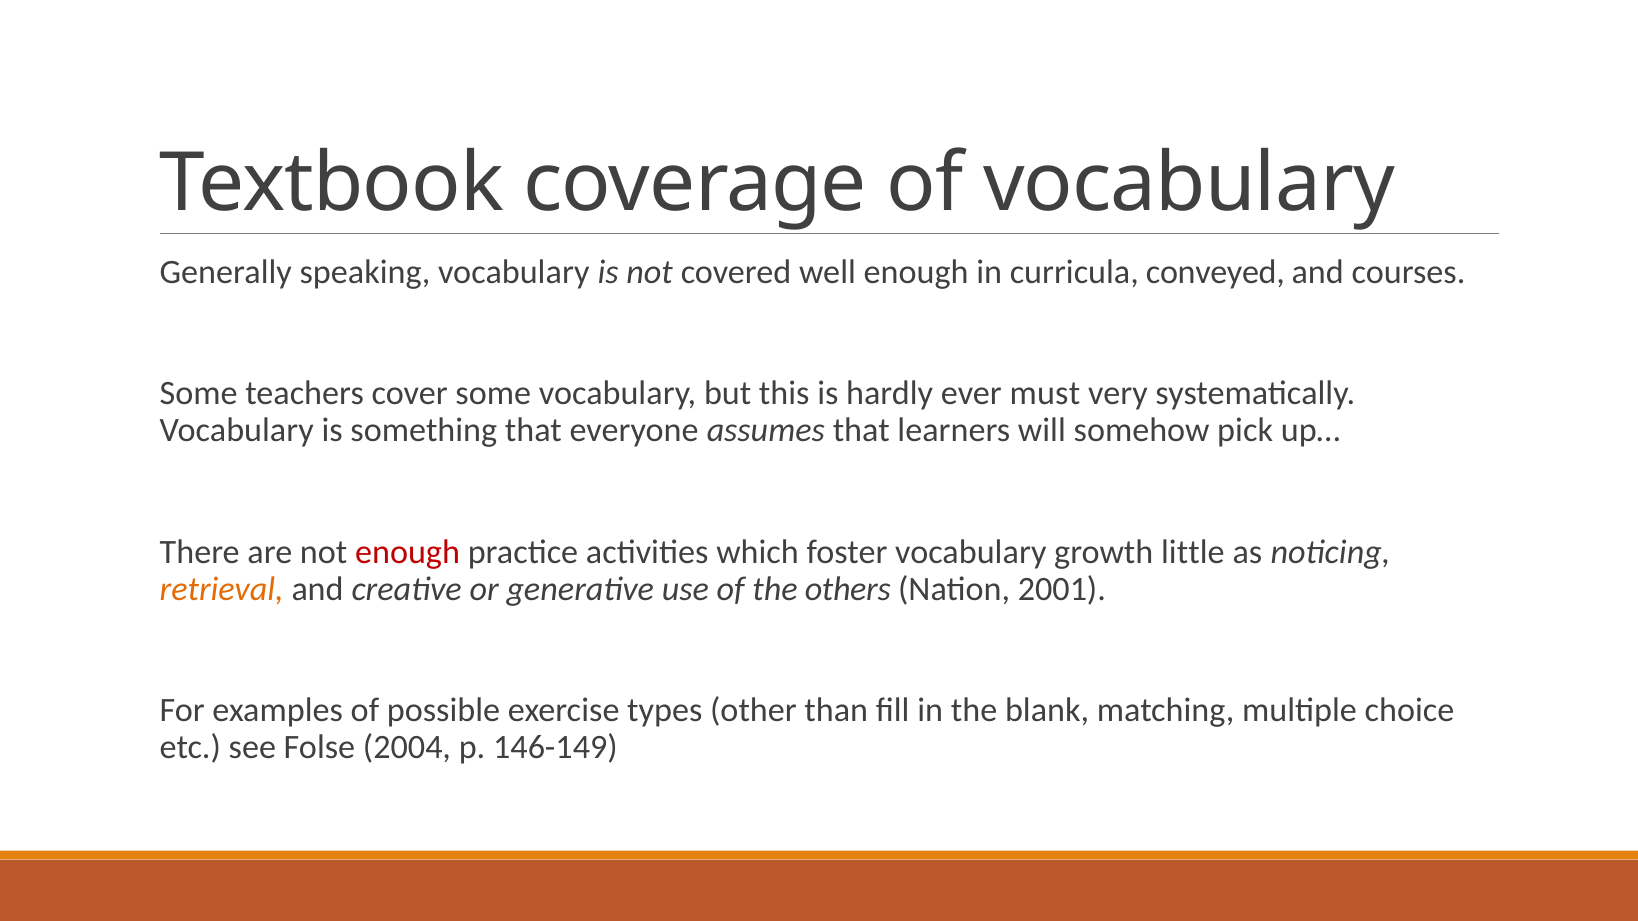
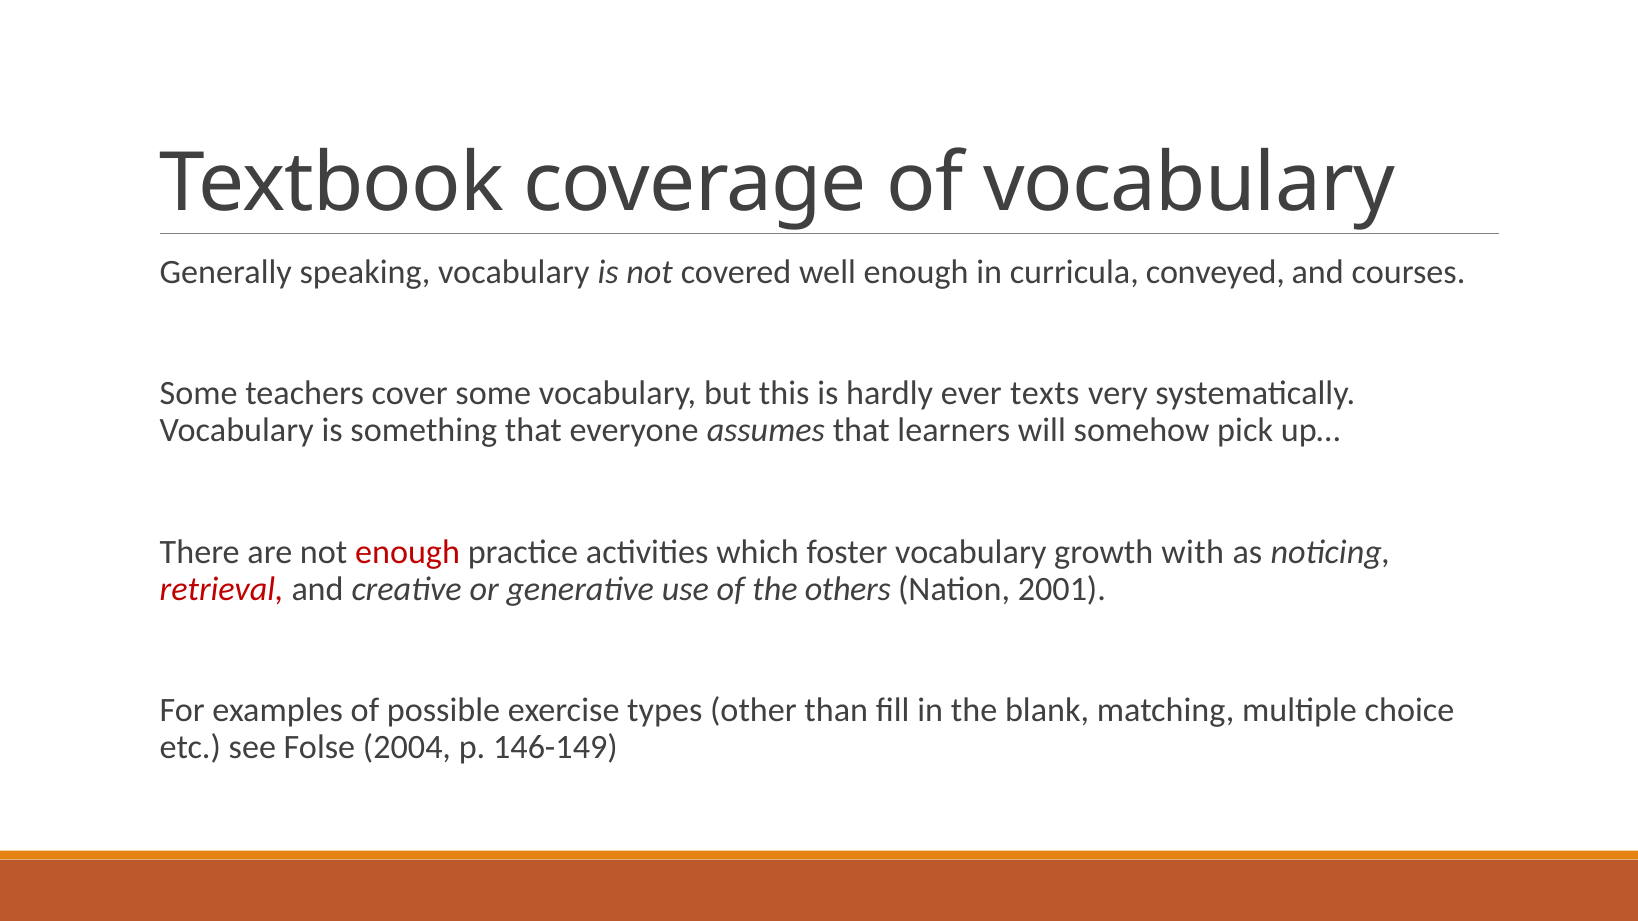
must: must -> texts
little: little -> with
retrieval colour: orange -> red
